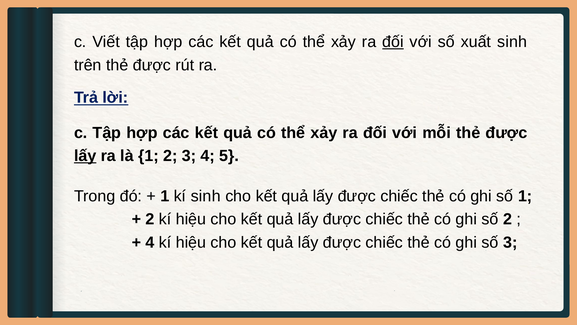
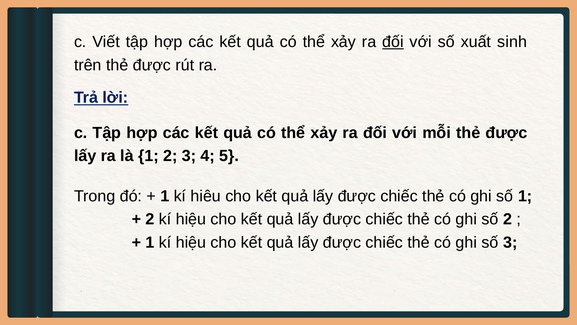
lấy at (85, 156) underline: present -> none
kí sinh: sinh -> hiêu
4 at (150, 242): 4 -> 1
